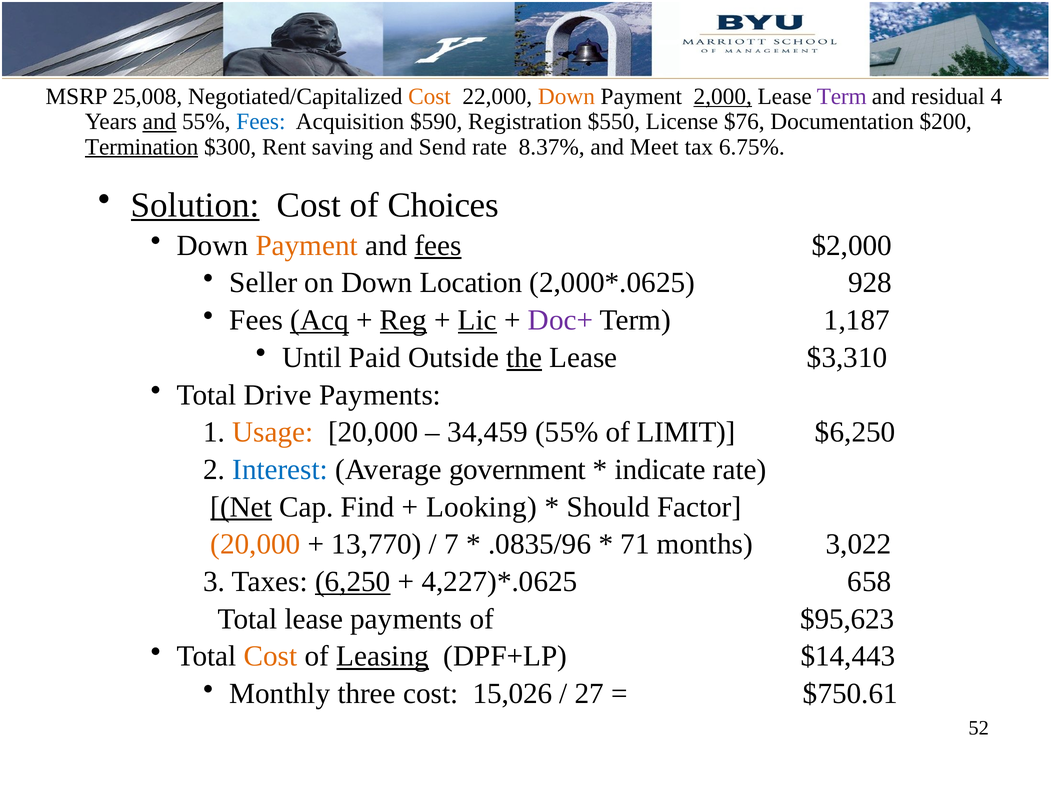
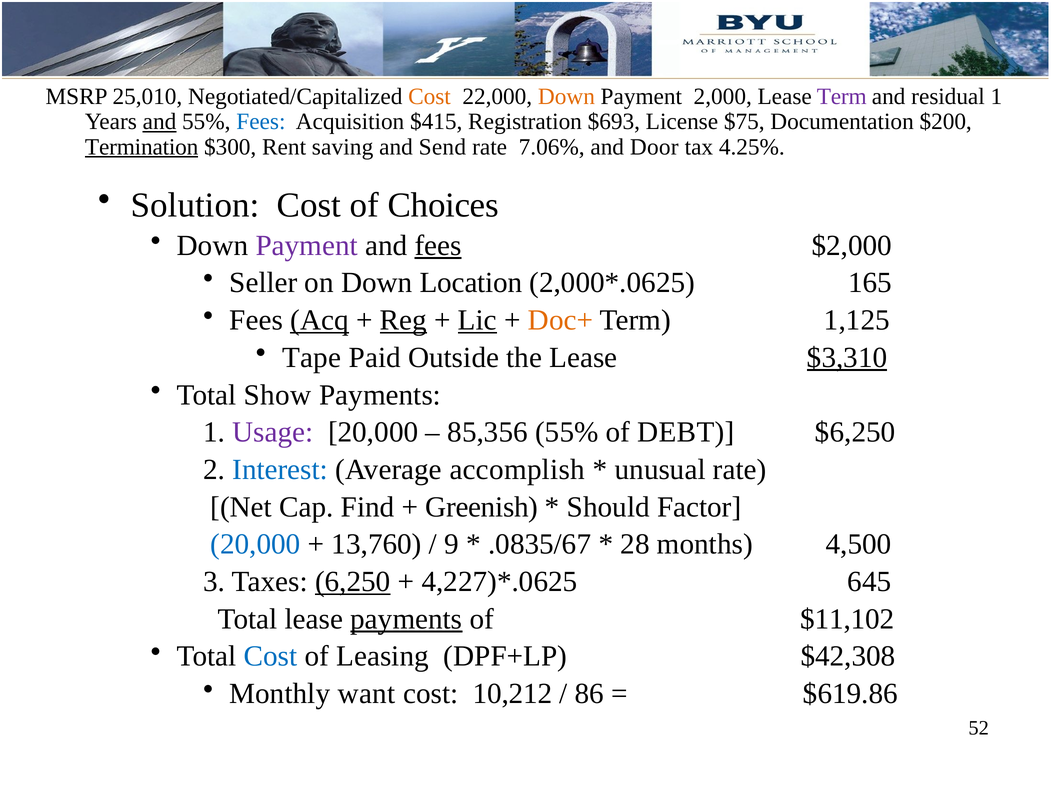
25,008: 25,008 -> 25,010
2,000 underline: present -> none
residual 4: 4 -> 1
$590: $590 -> $415
$550: $550 -> $693
$76: $76 -> $75
8.37%: 8.37% -> 7.06%
Meet: Meet -> Door
6.75%: 6.75% -> 4.25%
Solution underline: present -> none
Payment at (307, 246) colour: orange -> purple
928: 928 -> 165
Doc+ colour: purple -> orange
1,187: 1,187 -> 1,125
Until: Until -> Tape
the underline: present -> none
$3,310 underline: none -> present
Drive: Drive -> Show
Usage colour: orange -> purple
34,459: 34,459 -> 85,356
LIMIT: LIMIT -> DEBT
government: government -> accomplish
indicate: indicate -> unusual
Net underline: present -> none
Looking: Looking -> Greenish
20,000 at (255, 544) colour: orange -> blue
13,770: 13,770 -> 13,760
7: 7 -> 9
.0835/96: .0835/96 -> .0835/67
71: 71 -> 28
3,022: 3,022 -> 4,500
658: 658 -> 645
payments at (406, 619) underline: none -> present
$95,623: $95,623 -> $11,102
Cost at (271, 657) colour: orange -> blue
Leasing underline: present -> none
$14,443: $14,443 -> $42,308
three: three -> want
15,026: 15,026 -> 10,212
27: 27 -> 86
$750.61: $750.61 -> $619.86
